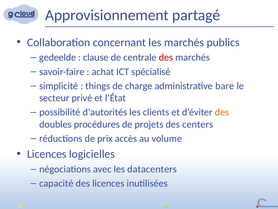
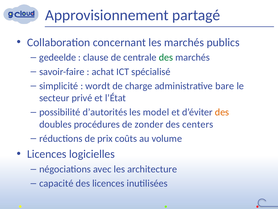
des at (166, 57) colour: red -> green
things: things -> wordt
clients: clients -> model
projets: projets -> zonder
accès: accès -> coûts
datacenters: datacenters -> architecture
